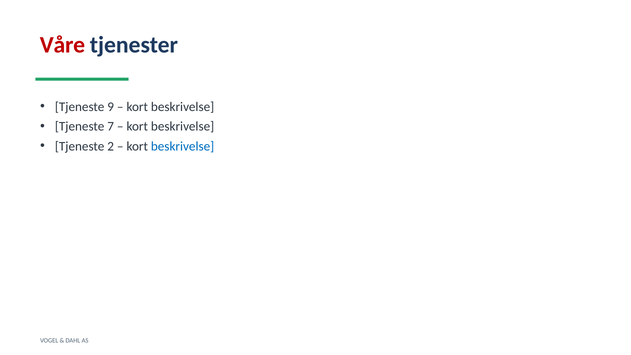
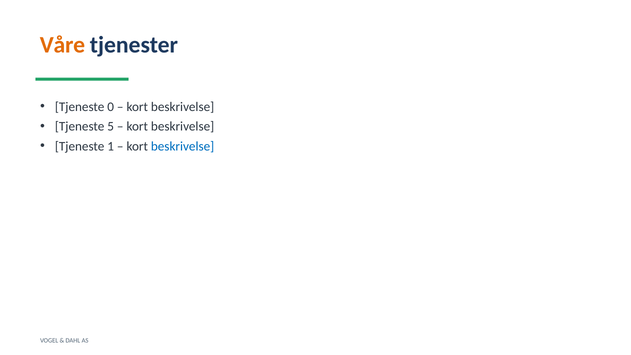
Våre colour: red -> orange
9: 9 -> 0
7: 7 -> 5
2: 2 -> 1
